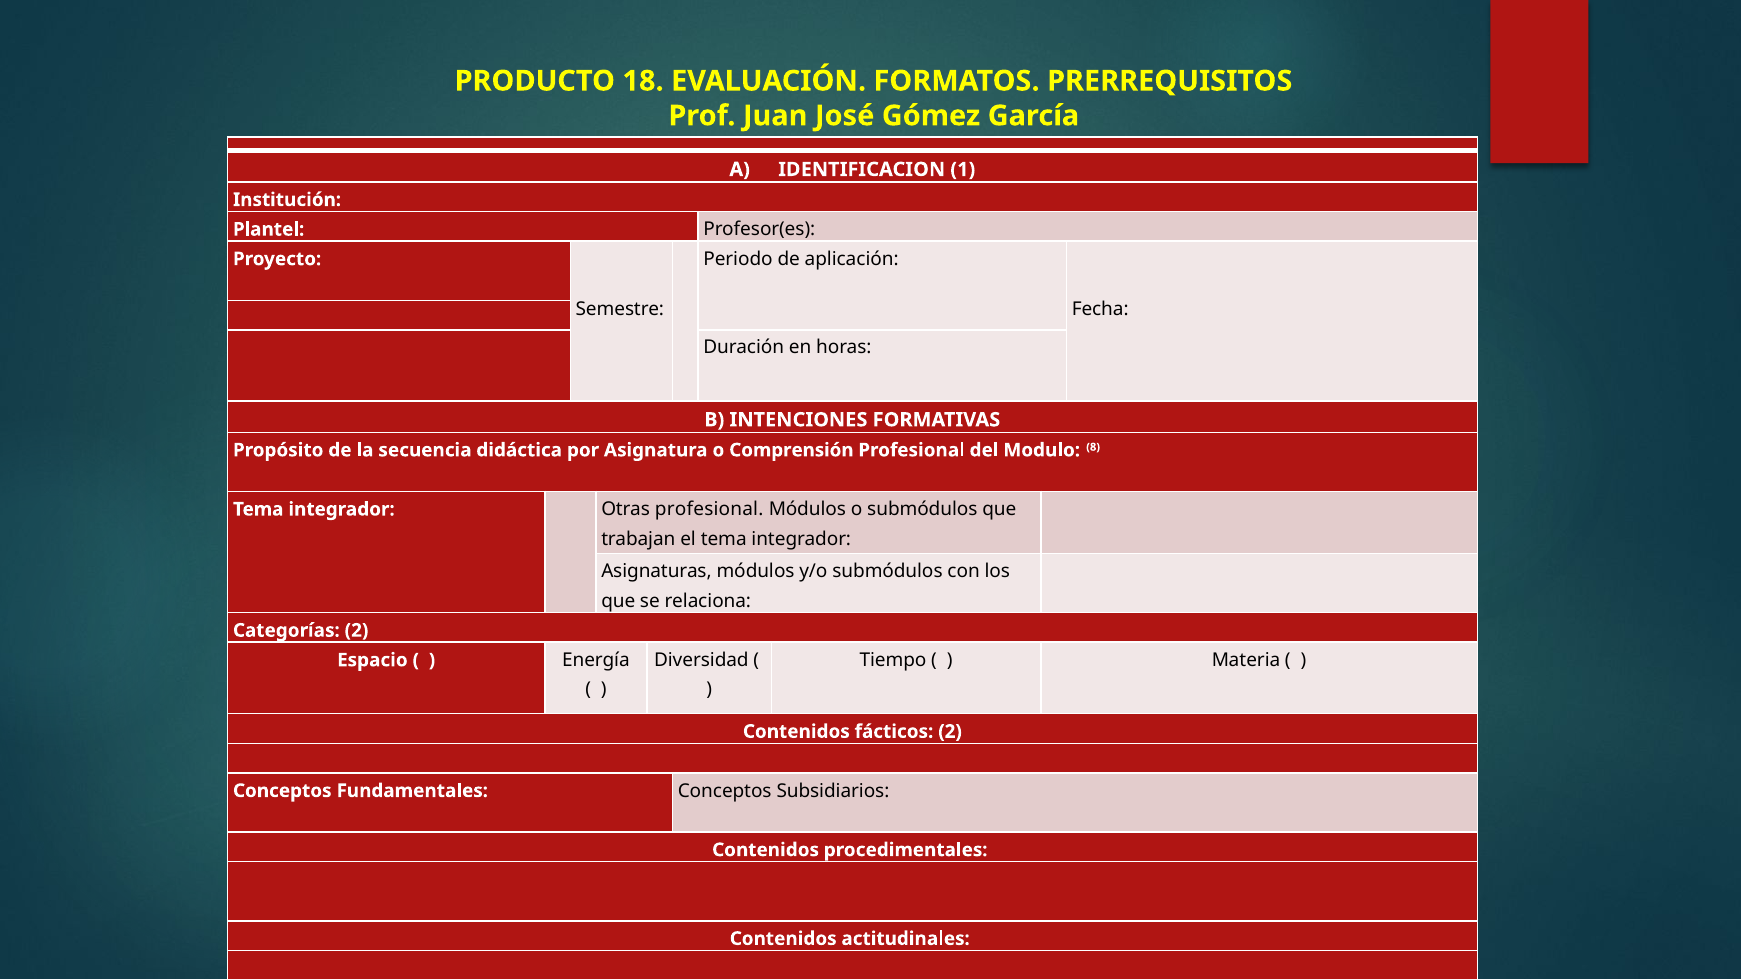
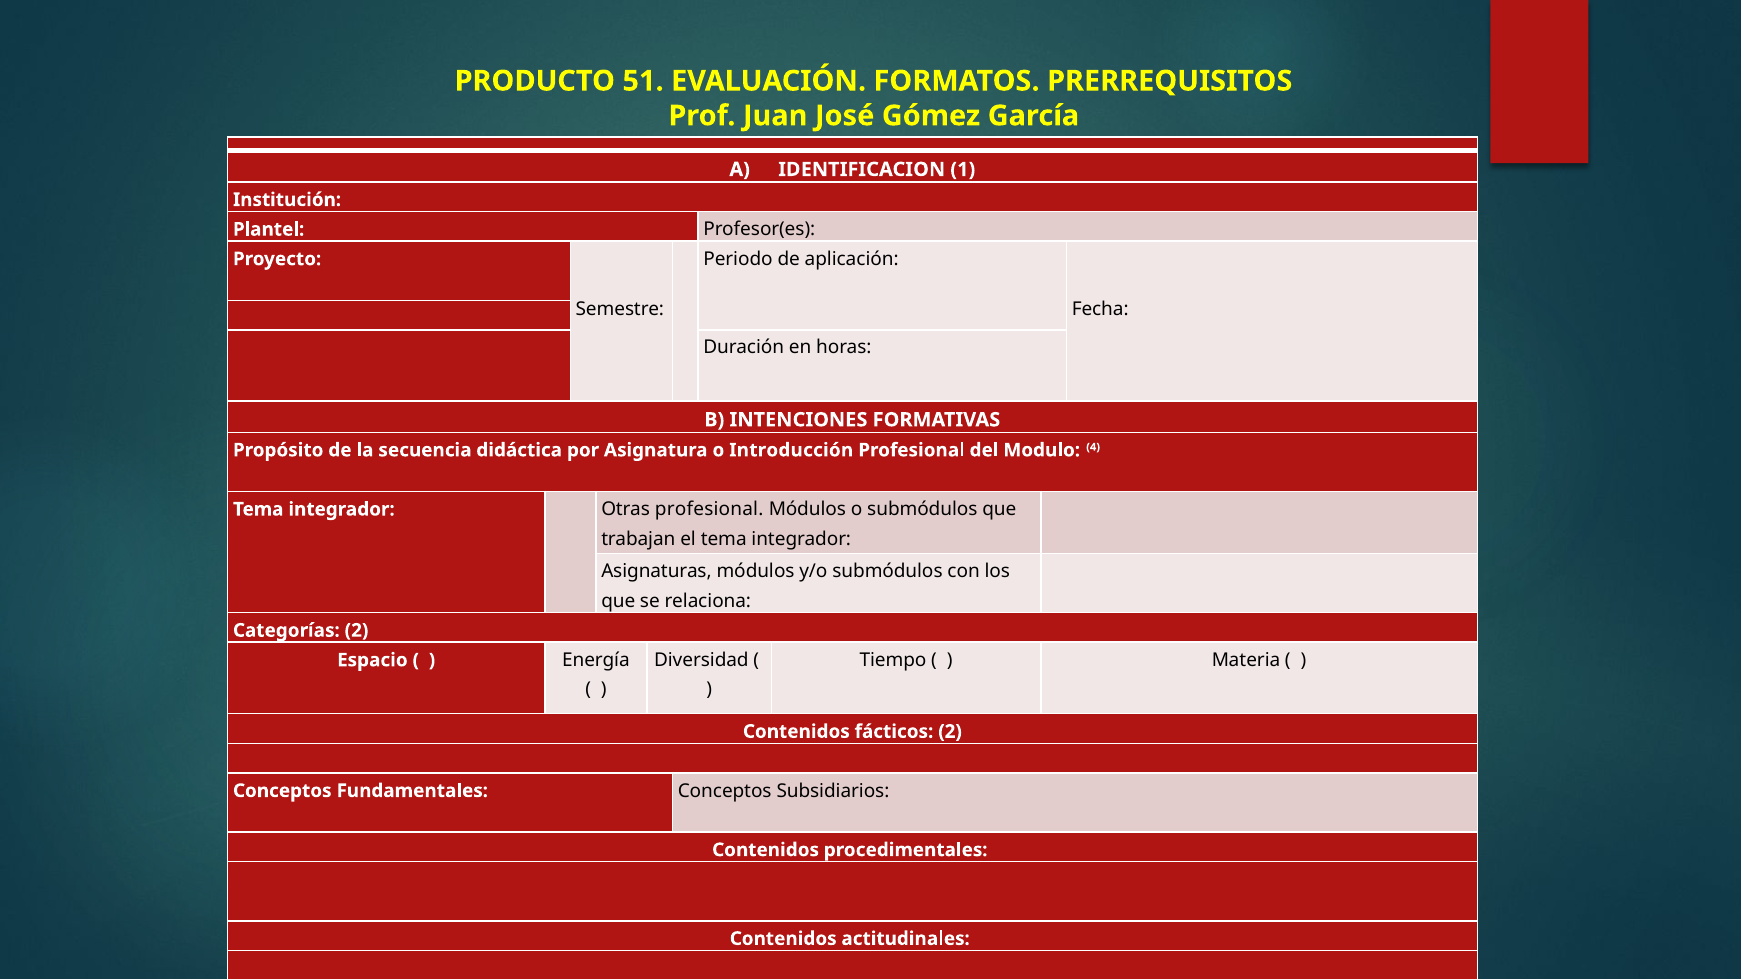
18: 18 -> 51
Comprensión: Comprensión -> Introducción
8: 8 -> 4
